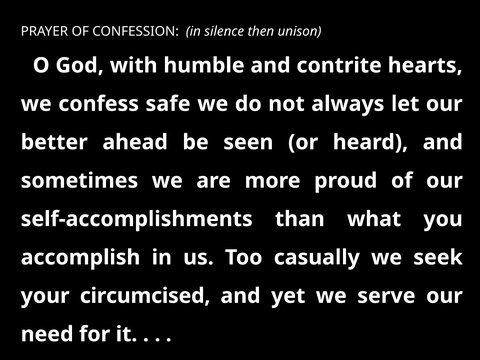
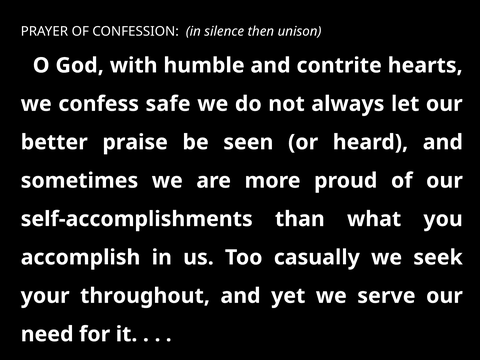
ahead: ahead -> praise
circumcised: circumcised -> throughout
